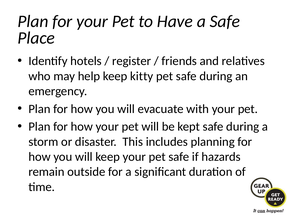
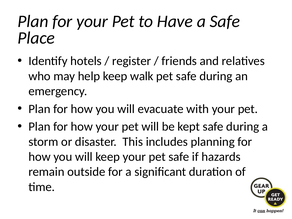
kitty: kitty -> walk
